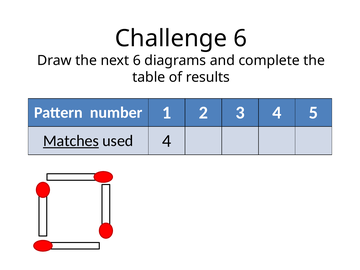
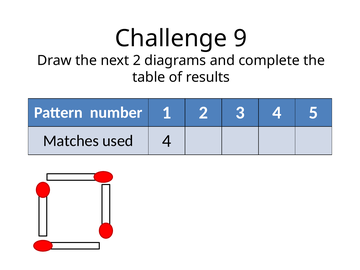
Challenge 6: 6 -> 9
next 6: 6 -> 2
Matches underline: present -> none
